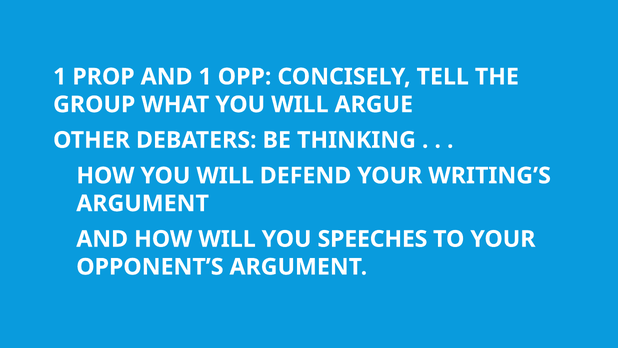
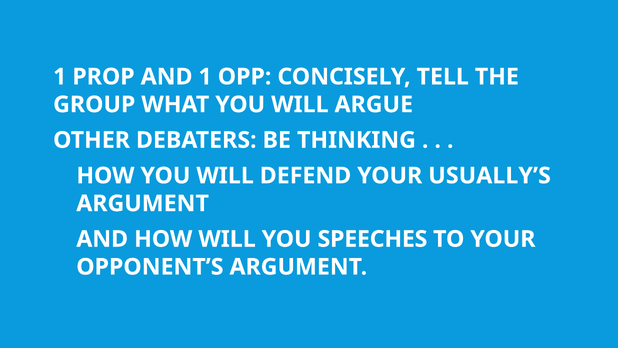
WRITING’S: WRITING’S -> USUALLY’S
